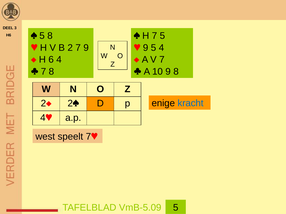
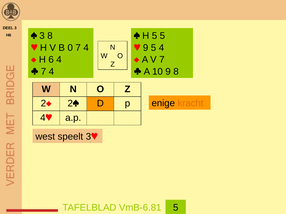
H 7: 7 -> 5
5 at (42, 36): 5 -> 3
B 2: 2 -> 0
9 at (86, 48): 9 -> 4
8 at (51, 72): 8 -> 4
kracht colour: blue -> orange
speelt 7: 7 -> 3
VmB-5.09: VmB-5.09 -> VmB-6.81
